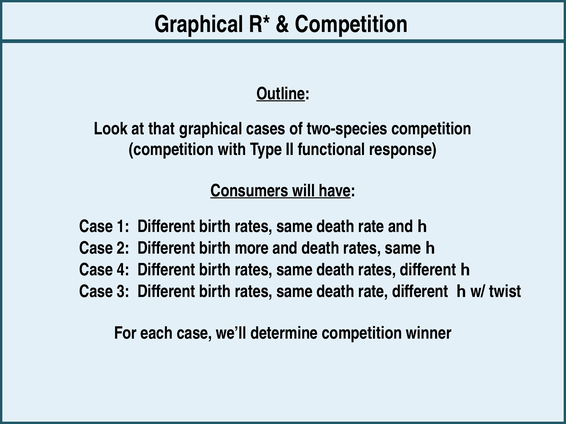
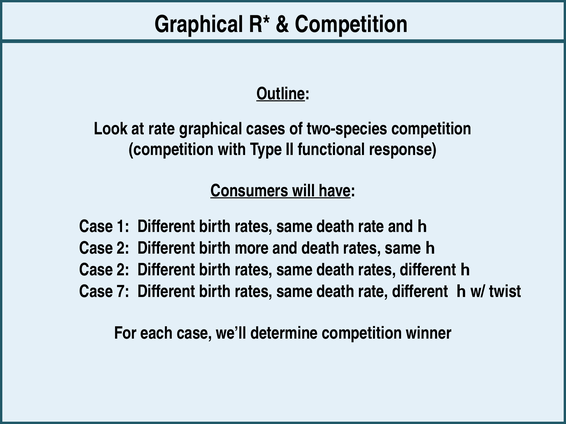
at that: that -> rate
4 at (123, 270): 4 -> 2
3: 3 -> 7
